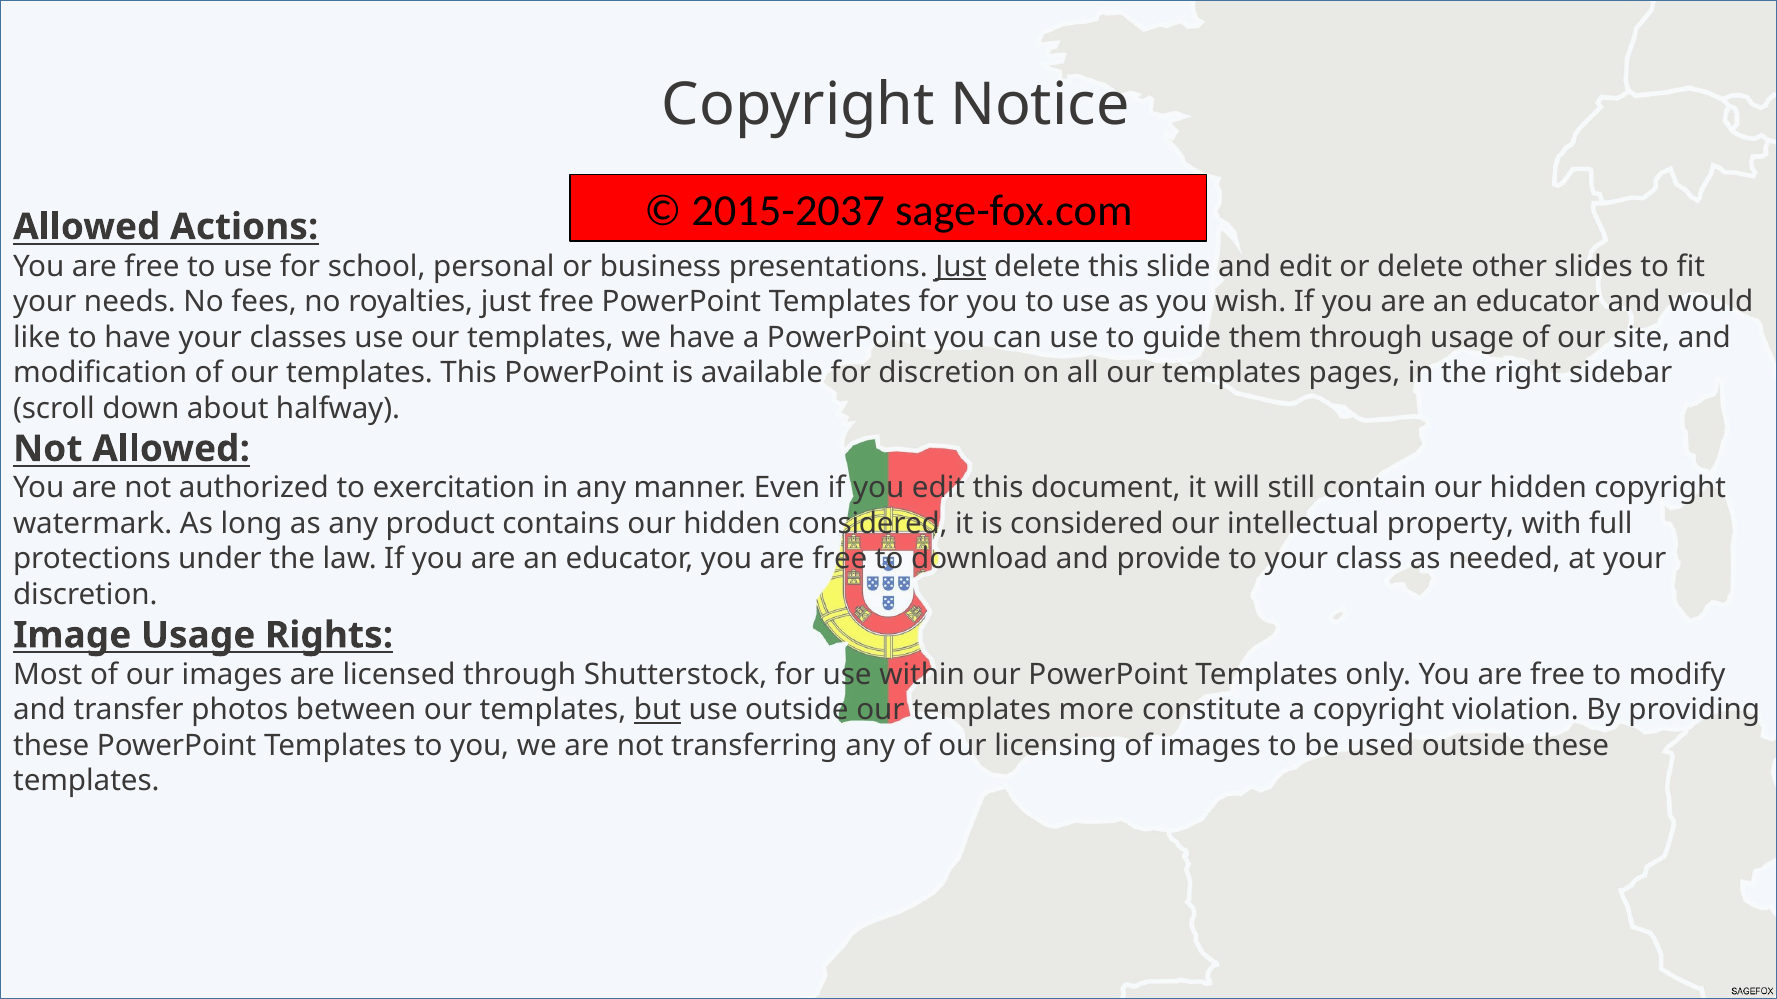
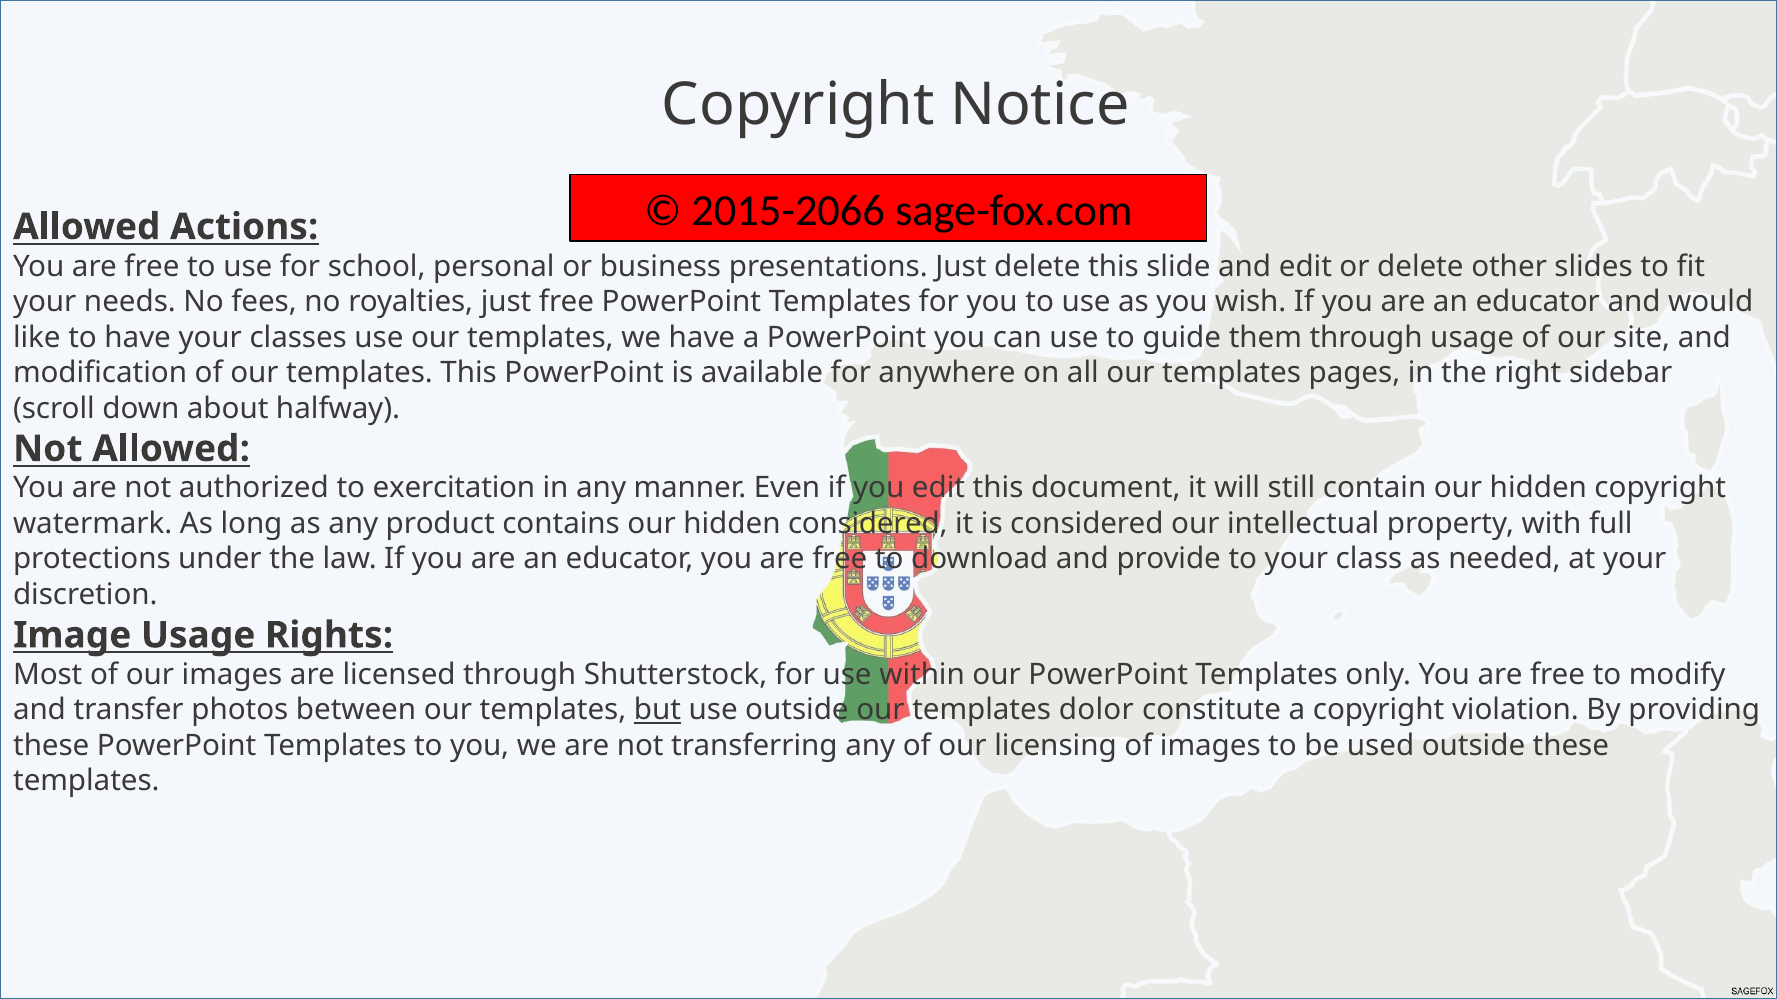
2015-2037: 2015-2037 -> 2015-2066
Just at (961, 266) underline: present -> none
for discretion: discretion -> anywhere
more: more -> dolor
